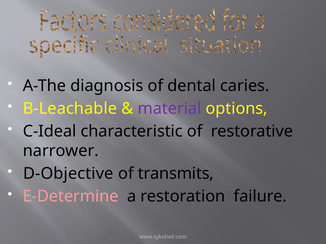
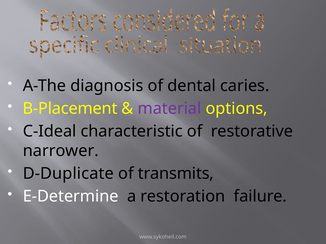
B-Leachable: B-Leachable -> B-Placement
D-Objective: D-Objective -> D-Duplicate
E-Determine colour: pink -> white
